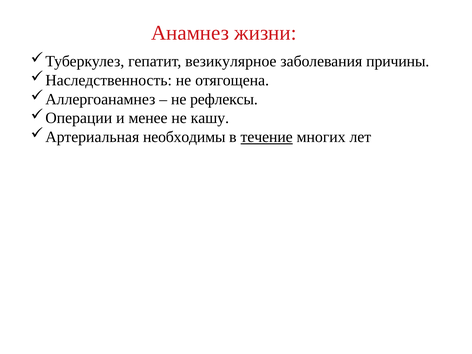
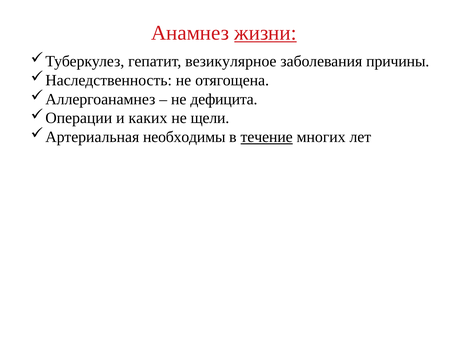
жизни underline: none -> present
рефлексы: рефлексы -> дефицита
менее: менее -> каких
кашу: кашу -> щели
